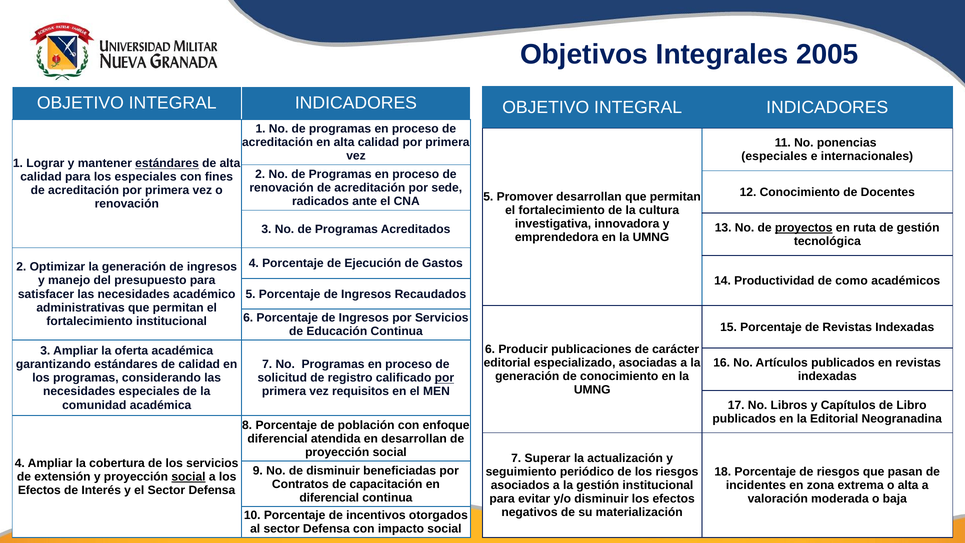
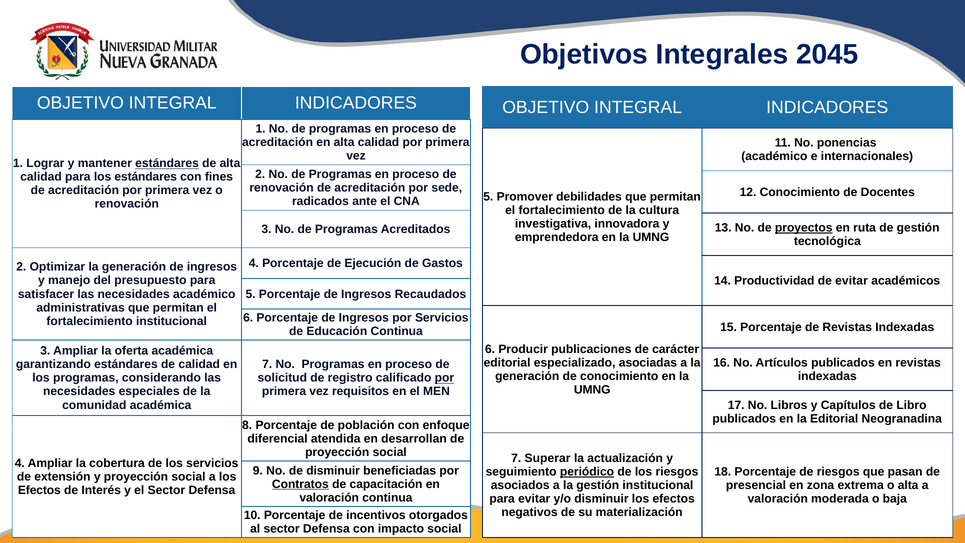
2005: 2005 -> 2045
especiales at (774, 156): especiales -> académico
los especiales: especiales -> estándares
Promover desarrollan: desarrollan -> debilidades
de como: como -> evitar
periódico underline: none -> present
social at (188, 477) underline: present -> none
Contratos underline: none -> present
incidentes: incidentes -> presencial
diferencial at (329, 497): diferencial -> valoración
